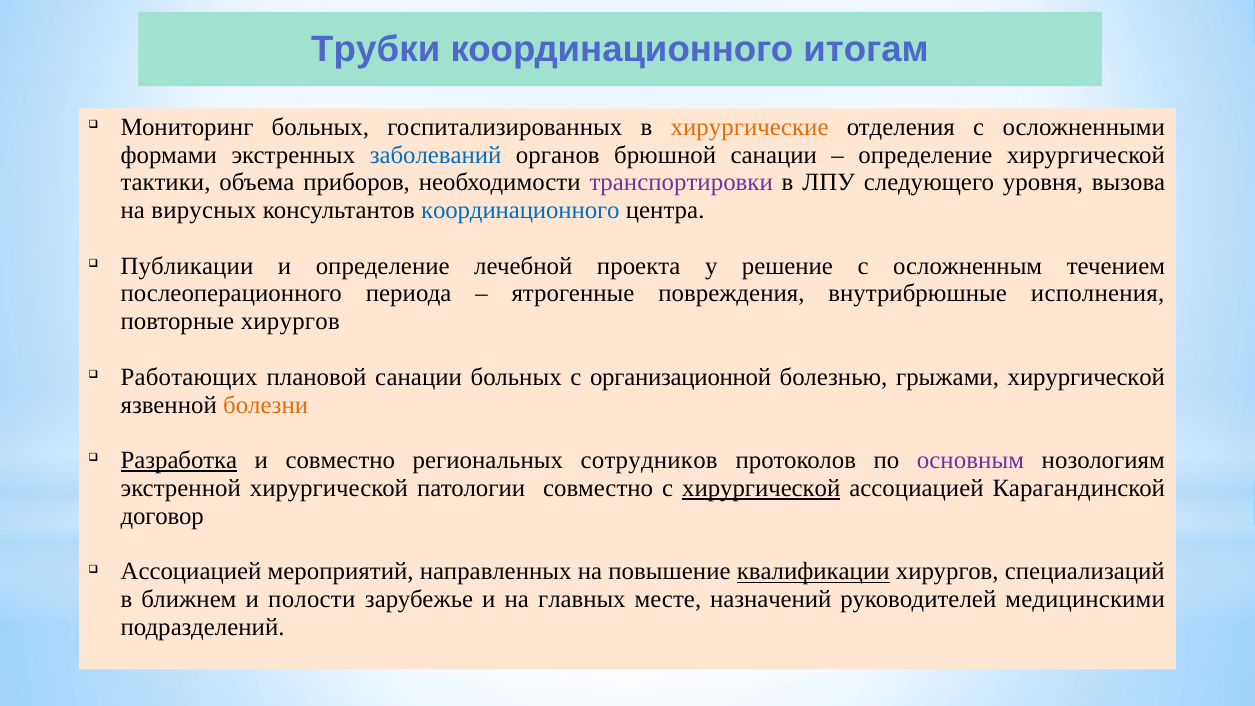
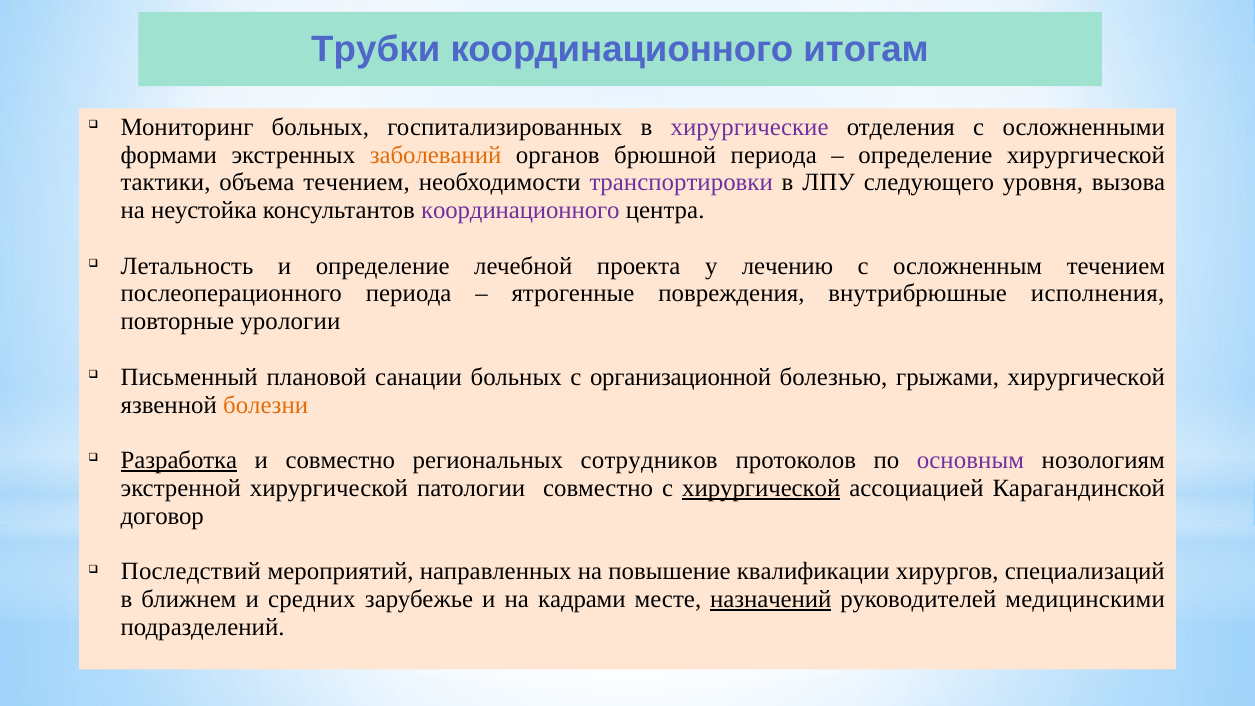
хирургические colour: orange -> purple
заболеваний colour: blue -> orange
брюшной санации: санации -> периода
объема приборов: приборов -> течением
вирусных: вирусных -> неустойка
координационного at (520, 210) colour: blue -> purple
Публикации: Публикации -> Летальность
решение: решение -> лечению
повторные хирургов: хирургов -> урологии
Работающих: Работающих -> Письменный
Ассоциацией at (191, 572): Ассоциацией -> Последствий
квалификации underline: present -> none
полости: полости -> средних
главных: главных -> кадрами
назначений underline: none -> present
